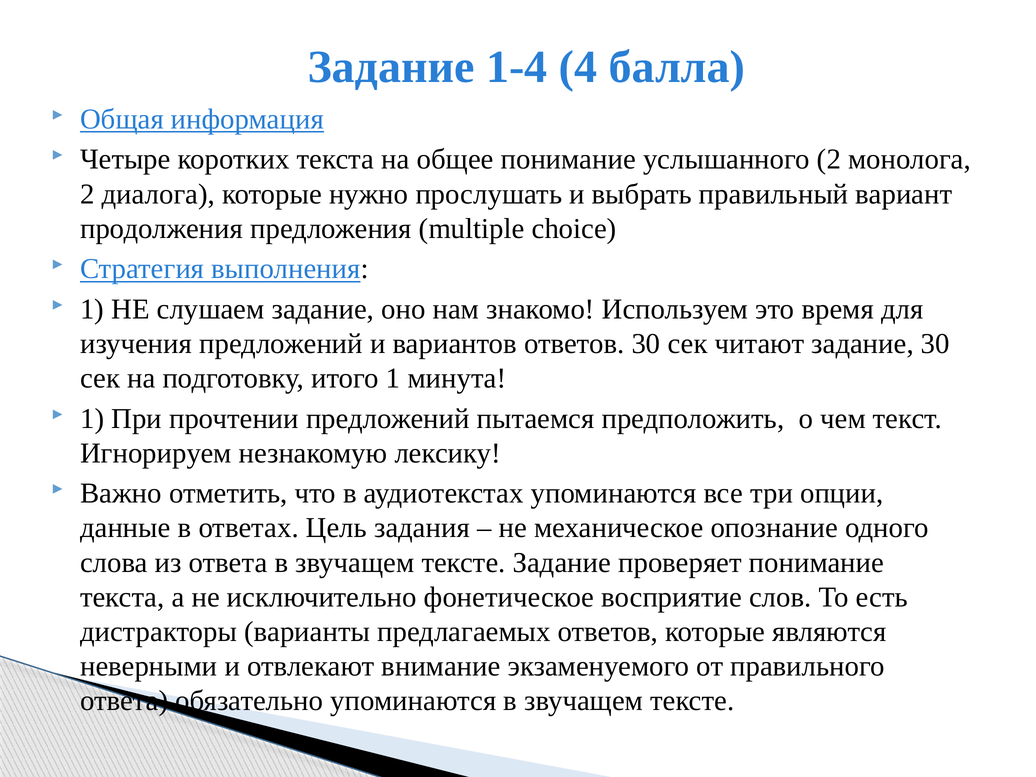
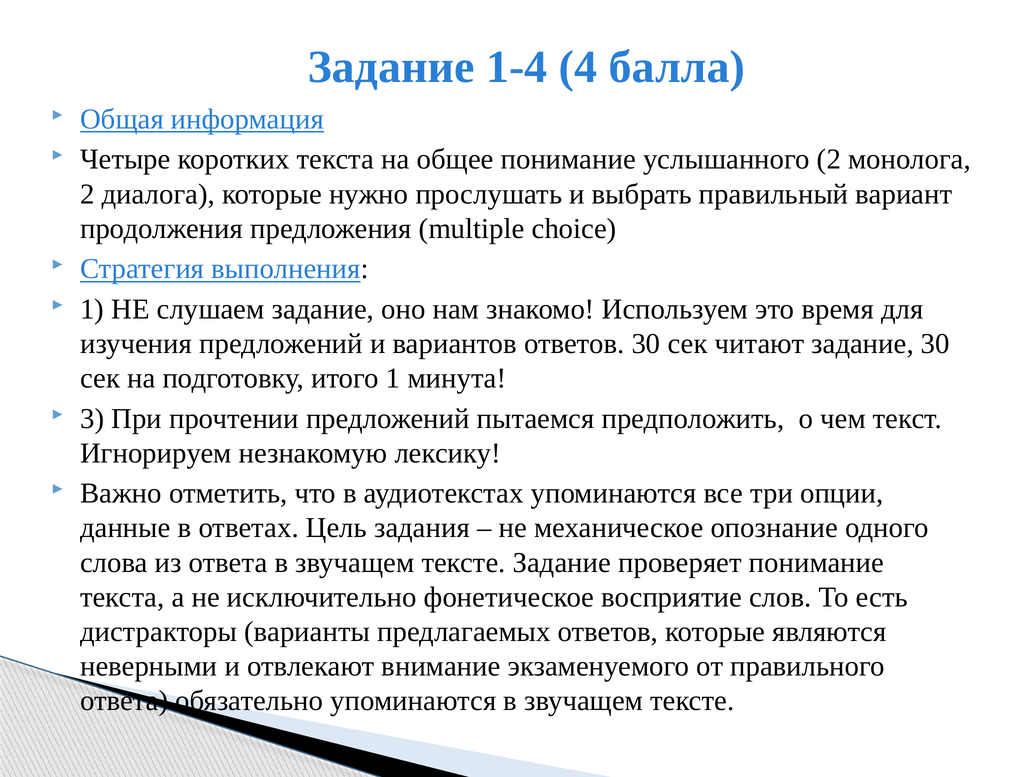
1 at (92, 419): 1 -> 3
